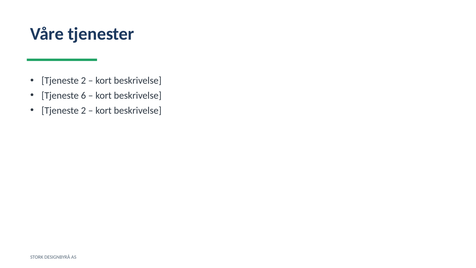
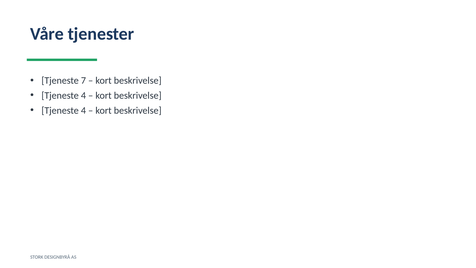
2 at (83, 81): 2 -> 7
6 at (83, 96): 6 -> 4
2 at (83, 110): 2 -> 4
